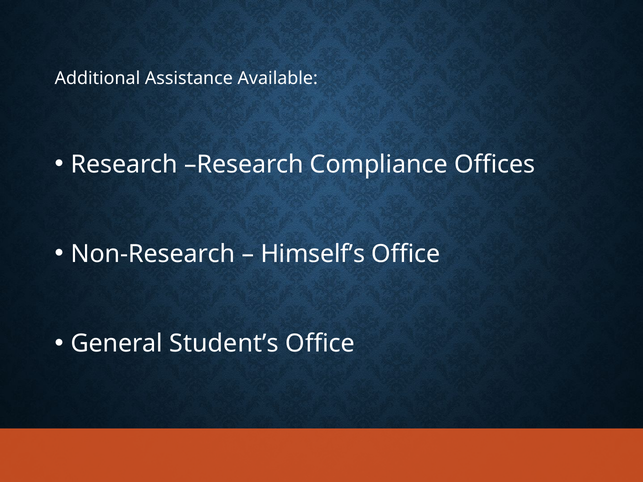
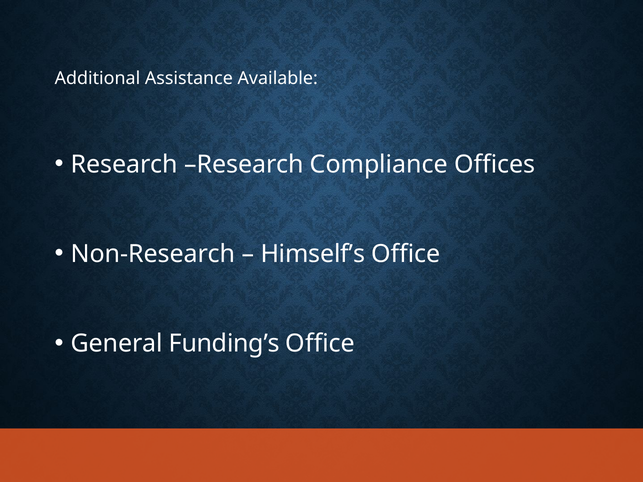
Student’s: Student’s -> Funding’s
